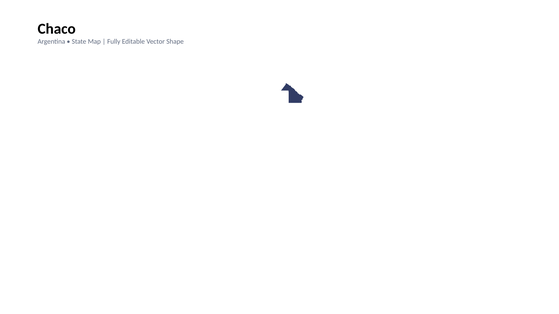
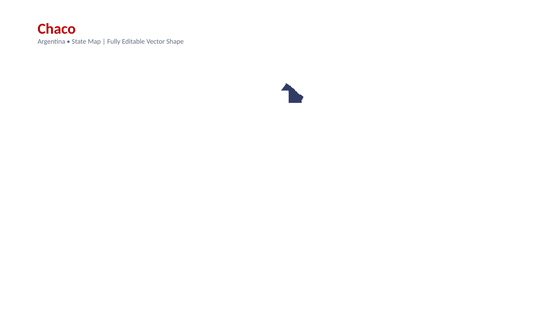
Chaco colour: black -> red
